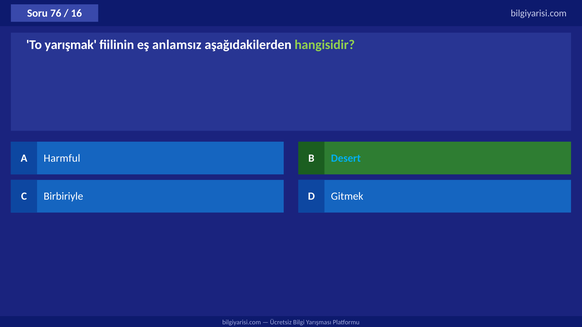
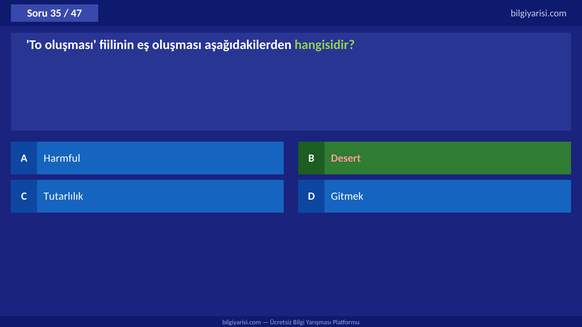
76: 76 -> 35
16: 16 -> 47
To yarışmak: yarışmak -> oluşması
eş anlamsız: anlamsız -> oluşması
Desert colour: light blue -> pink
Birbiriyle: Birbiriyle -> Tutarlılık
